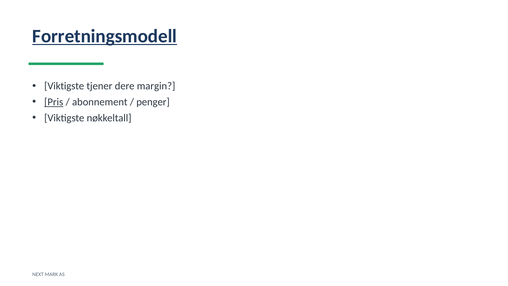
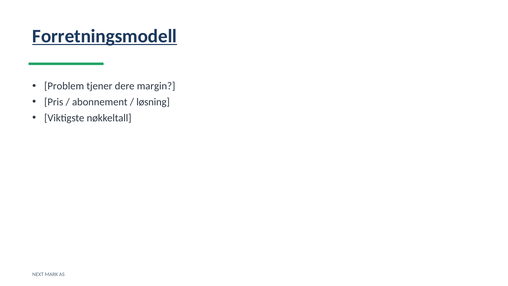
Viktigste at (64, 86): Viktigste -> Problem
Pris underline: present -> none
penger: penger -> løsning
